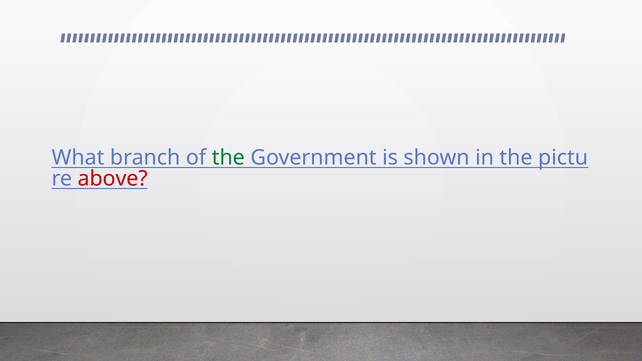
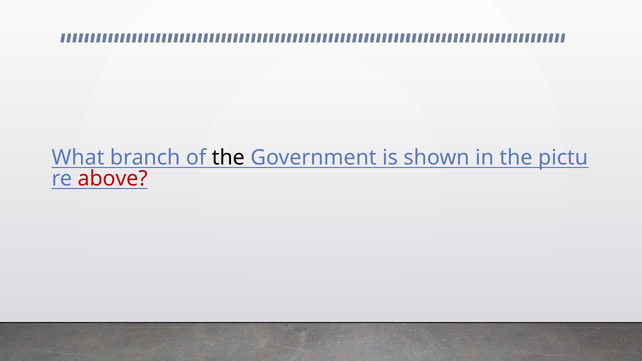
the at (228, 158) colour: green -> black
